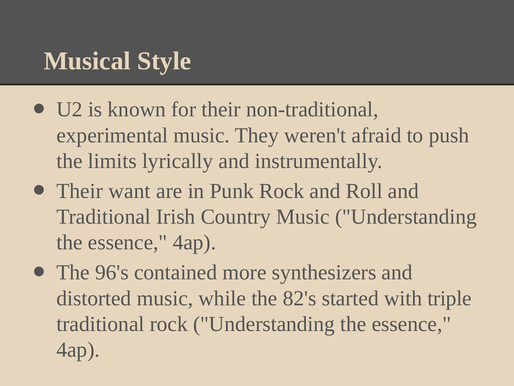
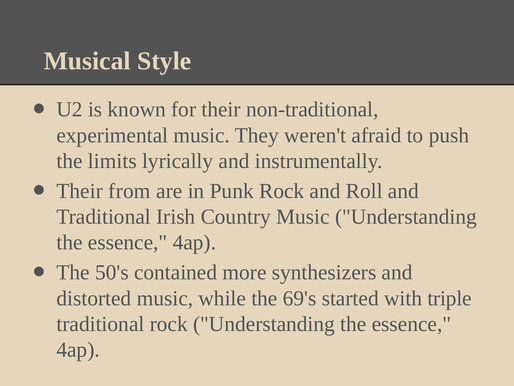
want: want -> from
96's: 96's -> 50's
82's: 82's -> 69's
